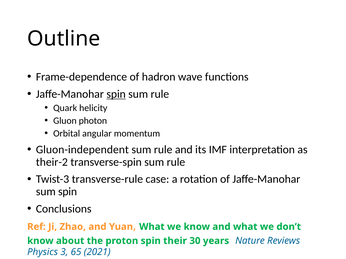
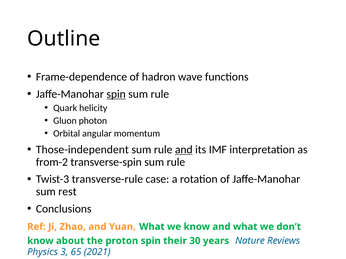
Gluon-independent: Gluon-independent -> Those-independent
and at (184, 150) underline: none -> present
their-2: their-2 -> from-2
sum spin: spin -> rest
